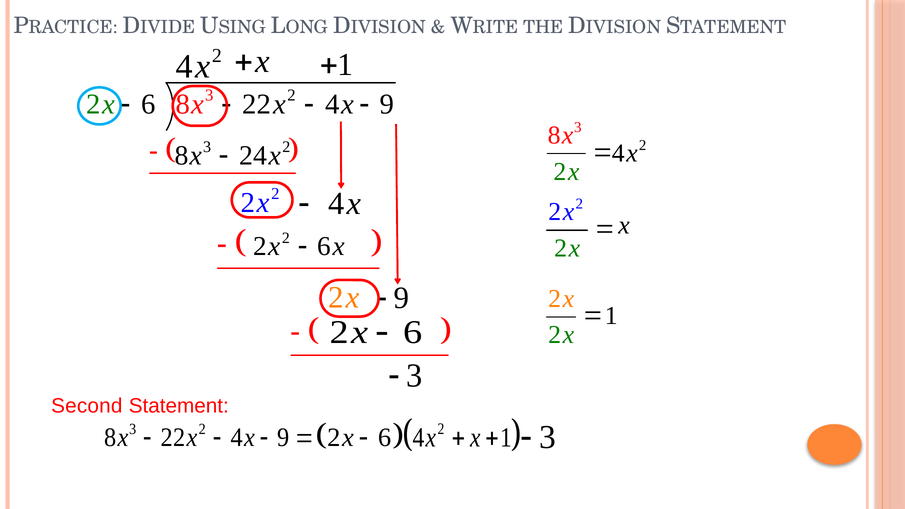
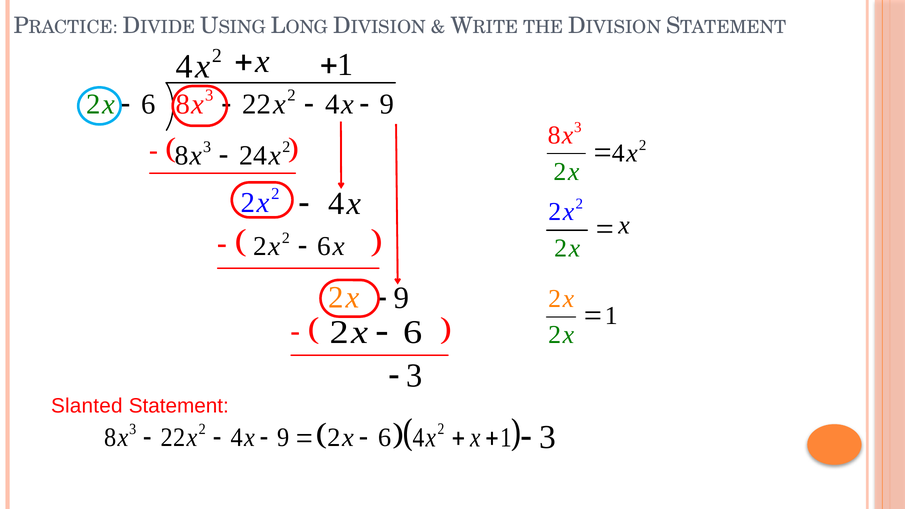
Second: Second -> Slanted
